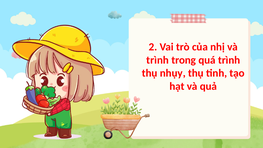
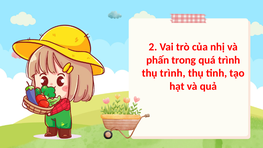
trình at (158, 60): trình -> phấn
thụ nhụy: nhụy -> trình
